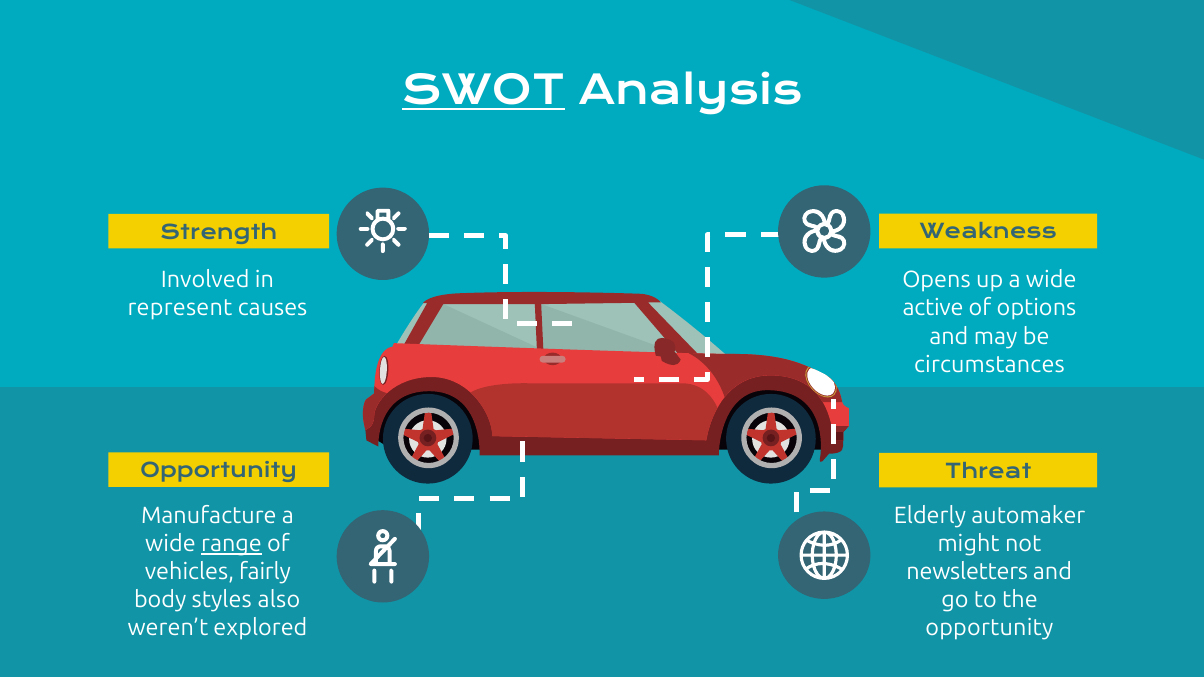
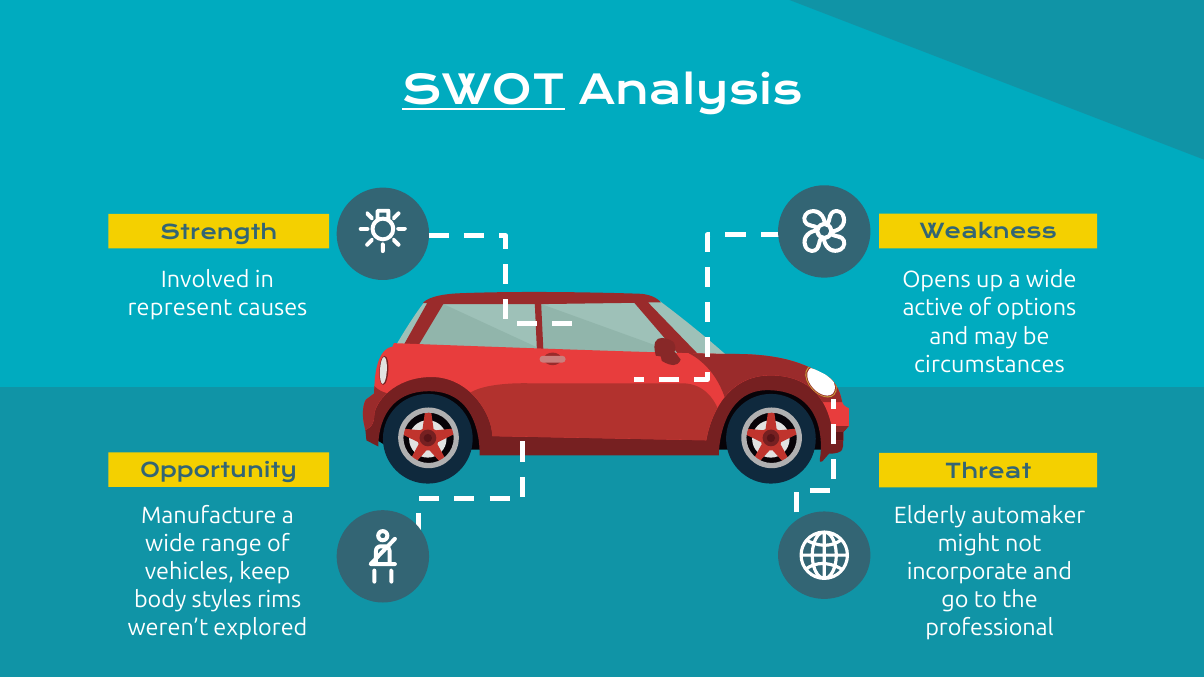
range underline: present -> none
newsletters: newsletters -> incorporate
fairly: fairly -> keep
also: also -> rims
opportunity at (989, 628): opportunity -> professional
